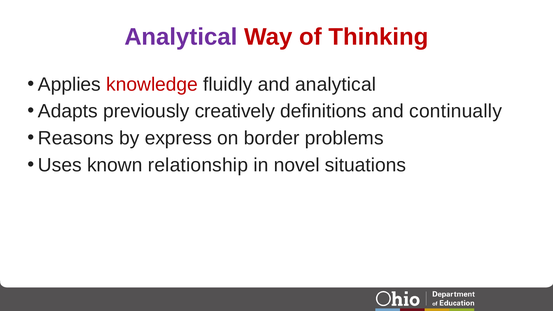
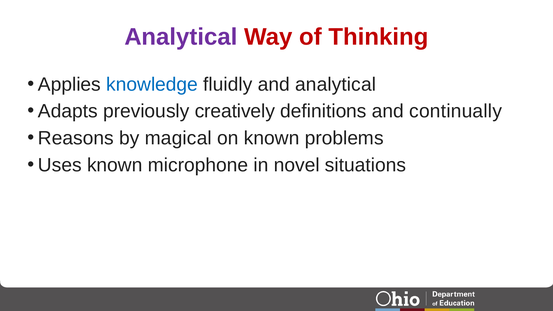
knowledge colour: red -> blue
express: express -> magical
on border: border -> known
relationship: relationship -> microphone
